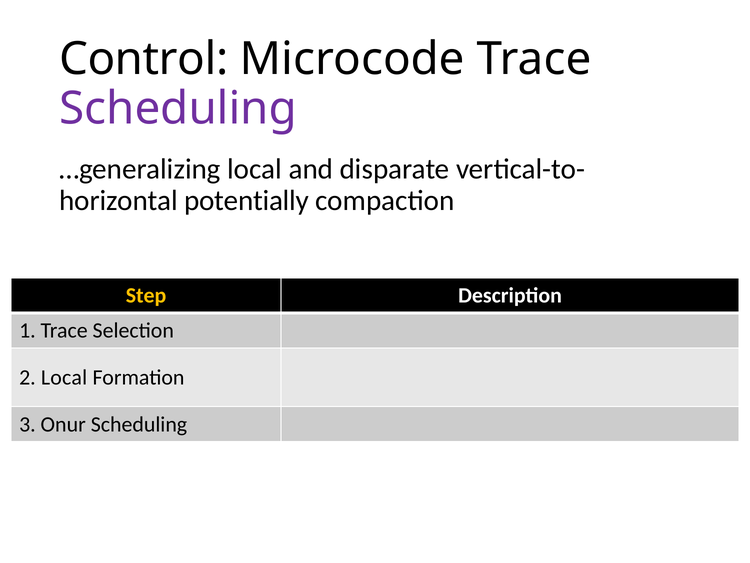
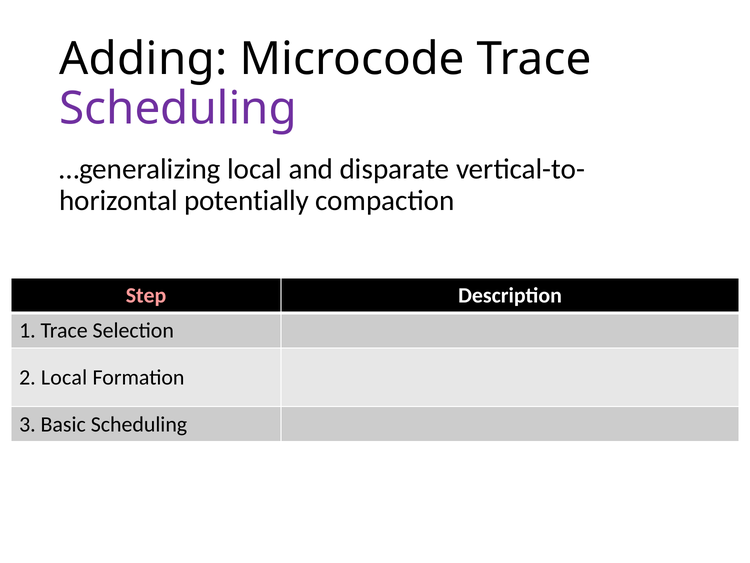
Control: Control -> Adding
Step colour: yellow -> pink
Onur: Onur -> Basic
